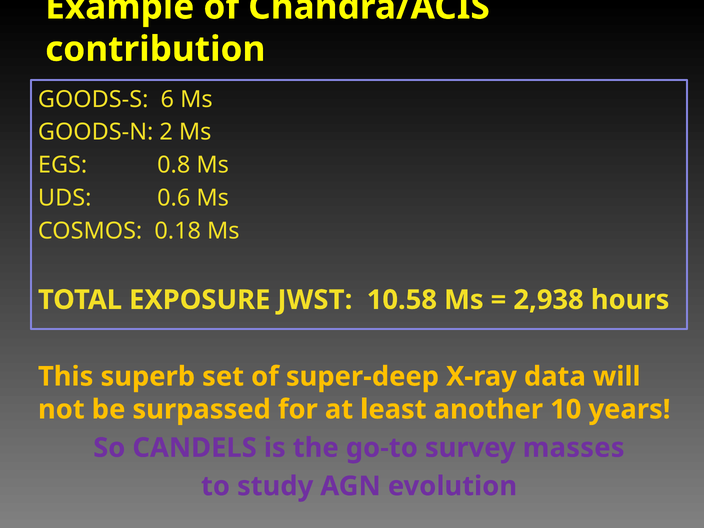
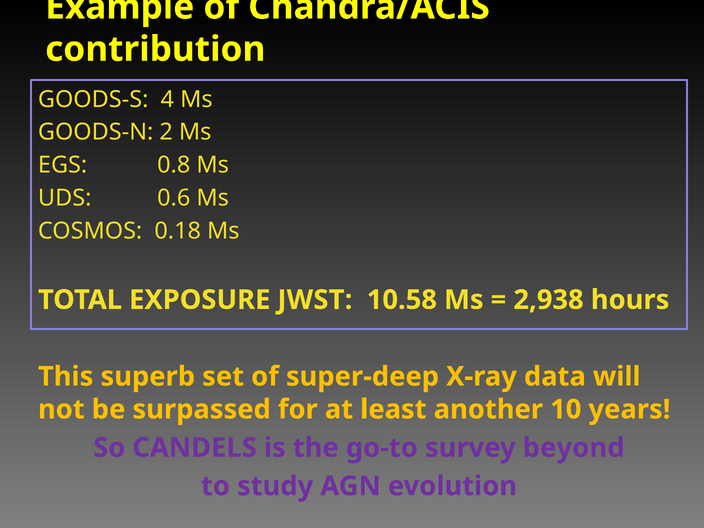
6: 6 -> 4
masses: masses -> beyond
